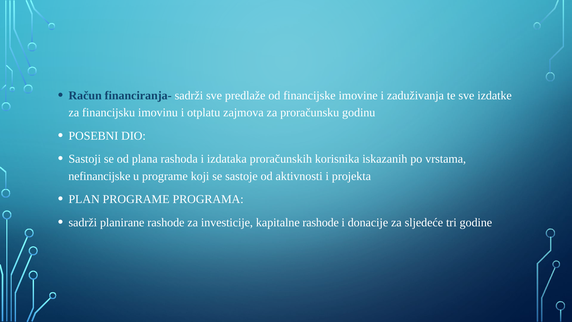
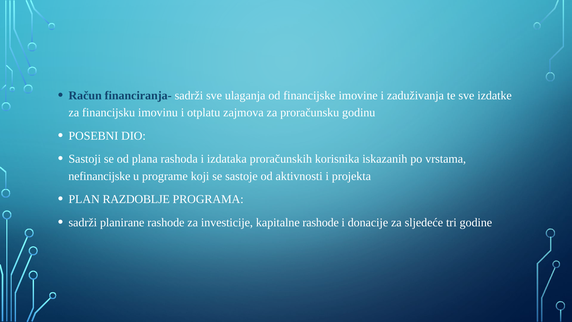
predlaže: predlaže -> ulaganja
PLAN PROGRAME: PROGRAME -> RAZDOBLJE
